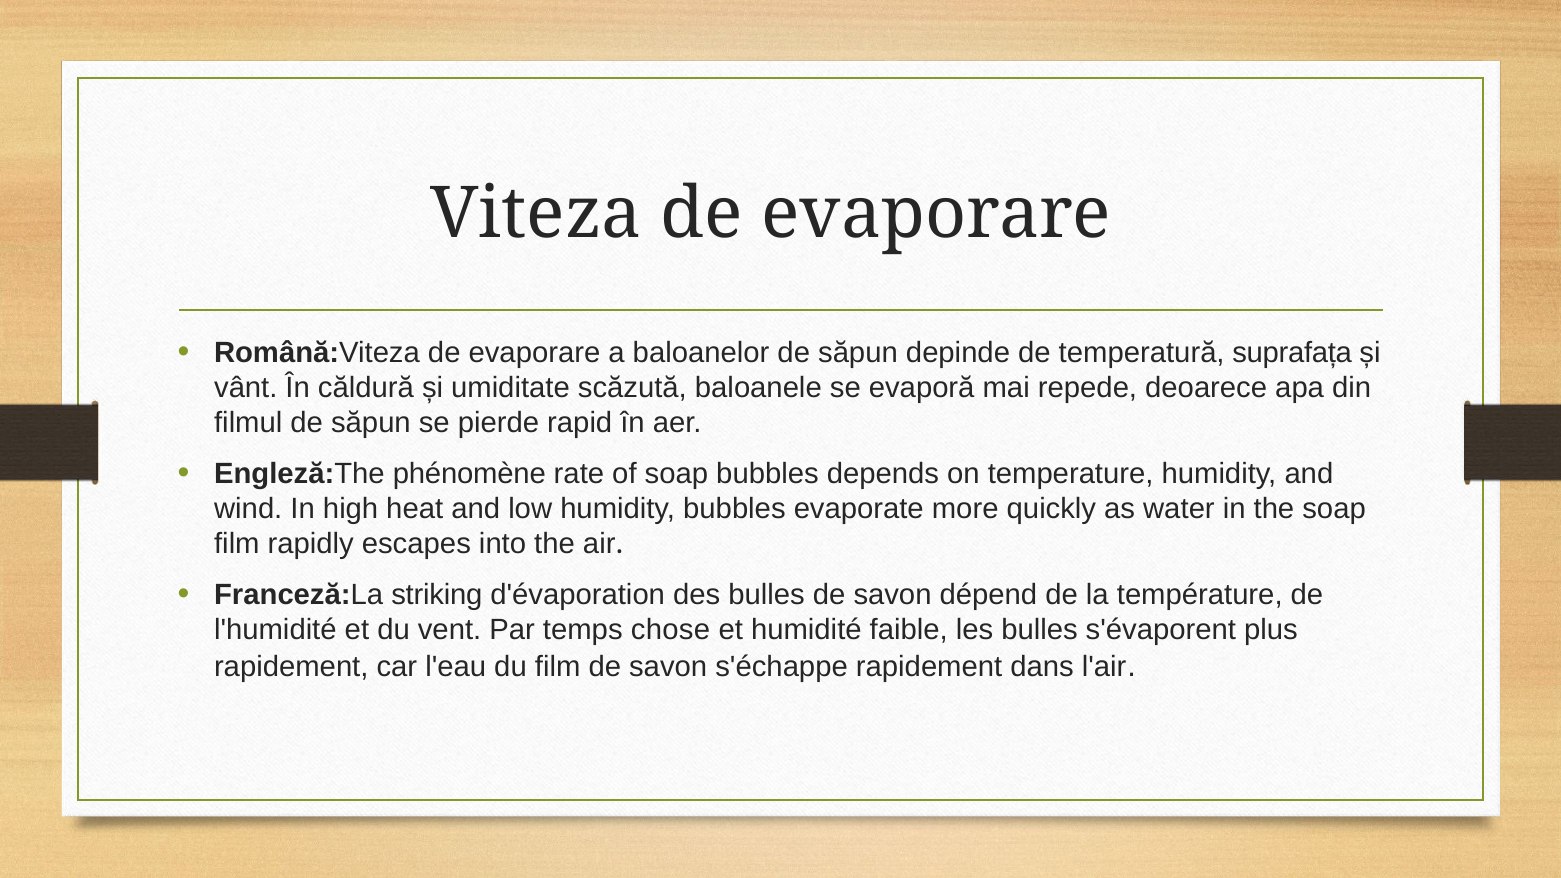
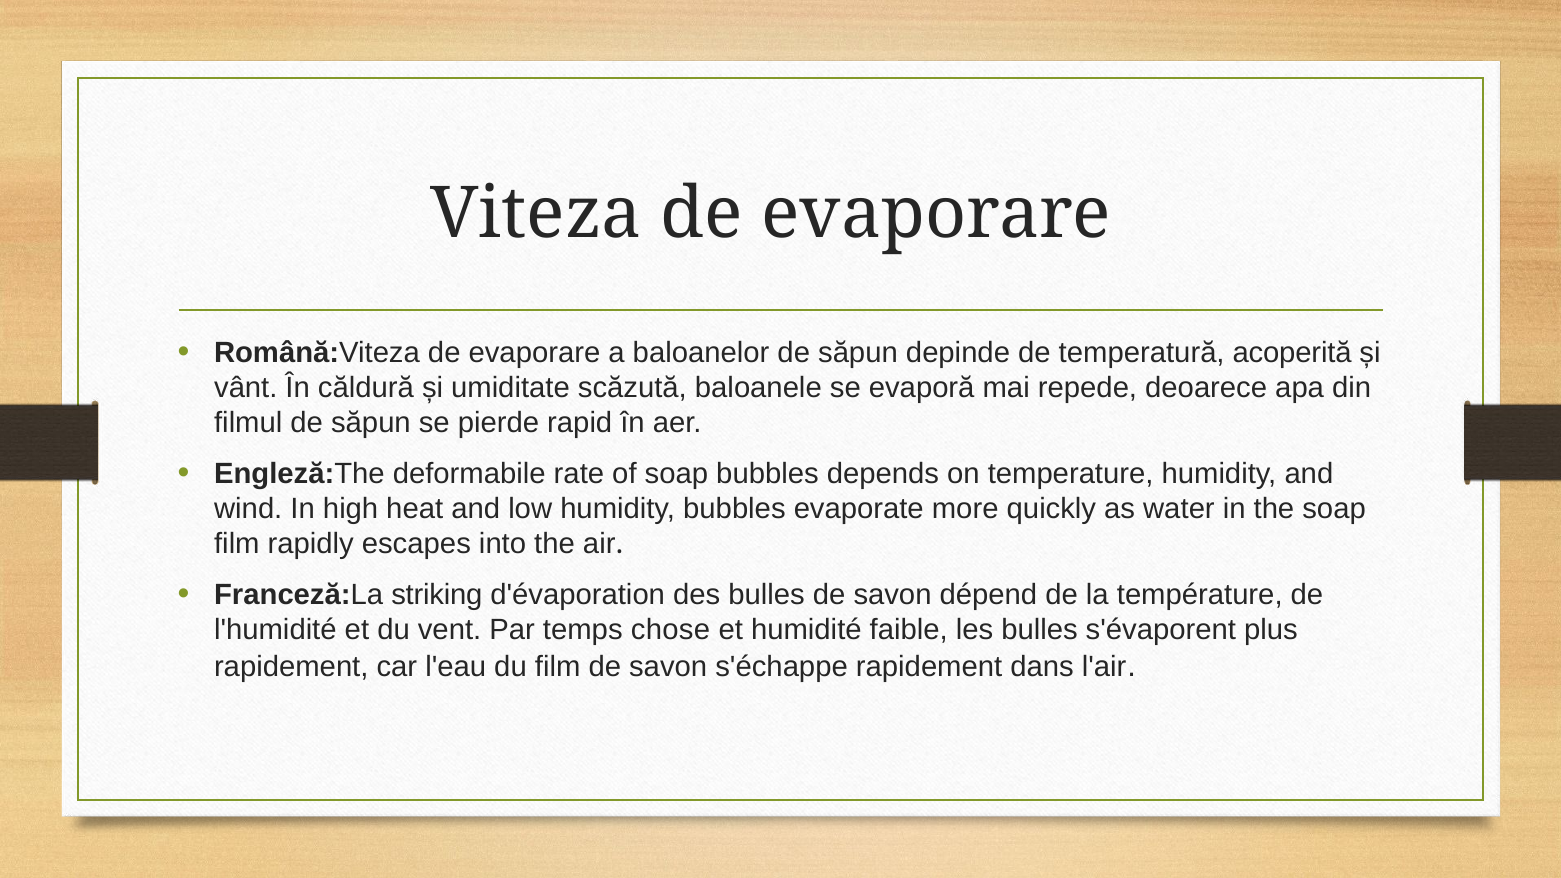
suprafața: suprafața -> acoperită
phénomène: phénomène -> deformabile
